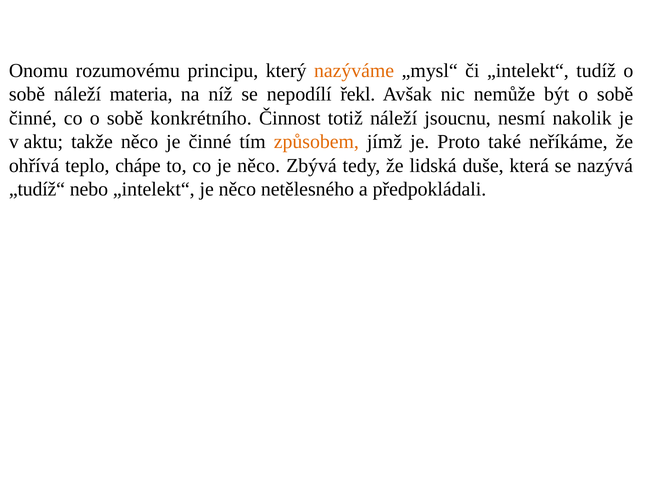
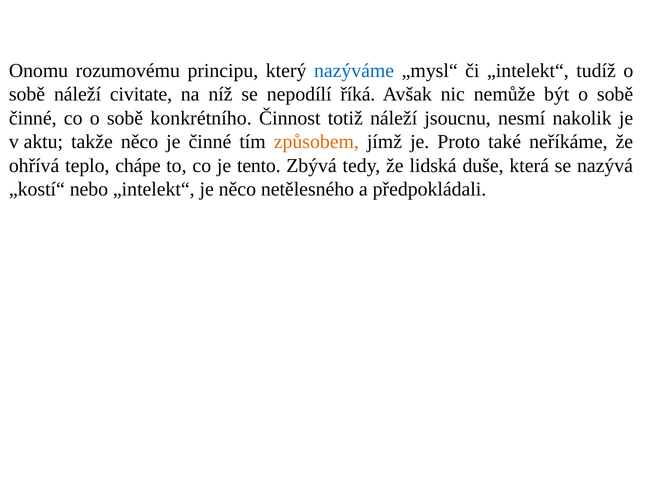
nazýváme colour: orange -> blue
materia: materia -> civitate
řekl: řekl -> říká
co je něco: něco -> tento
„tudíž“: „tudíž“ -> „kostí“
